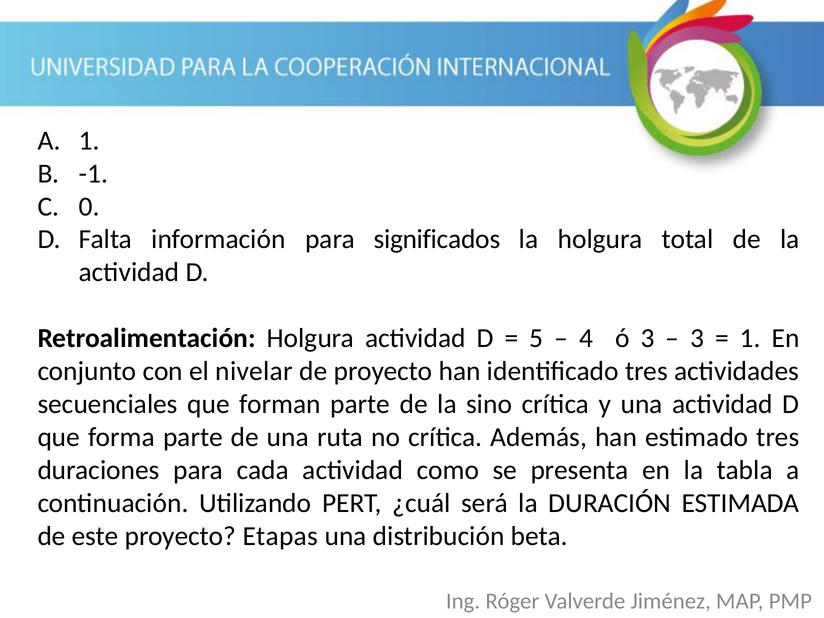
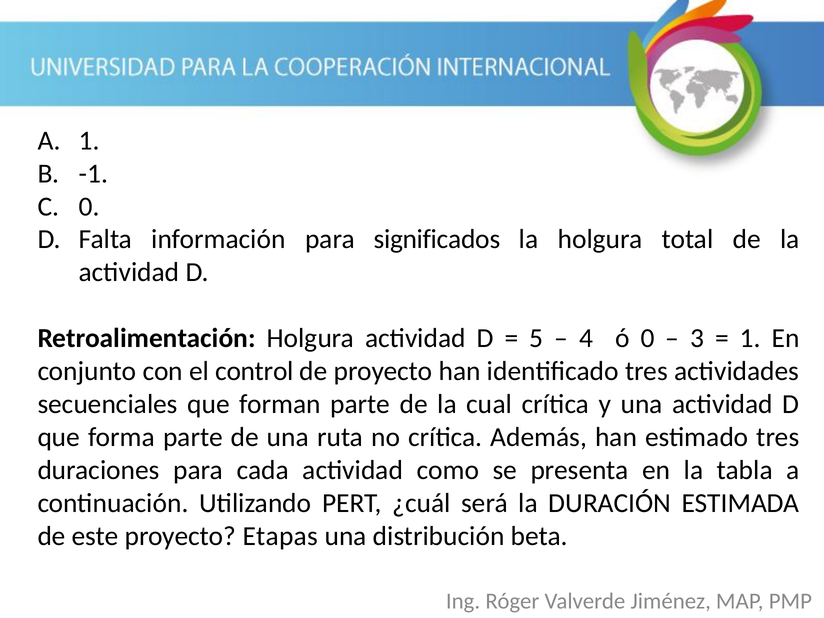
ó 3: 3 -> 0
nivelar: nivelar -> control
sino: sino -> cual
